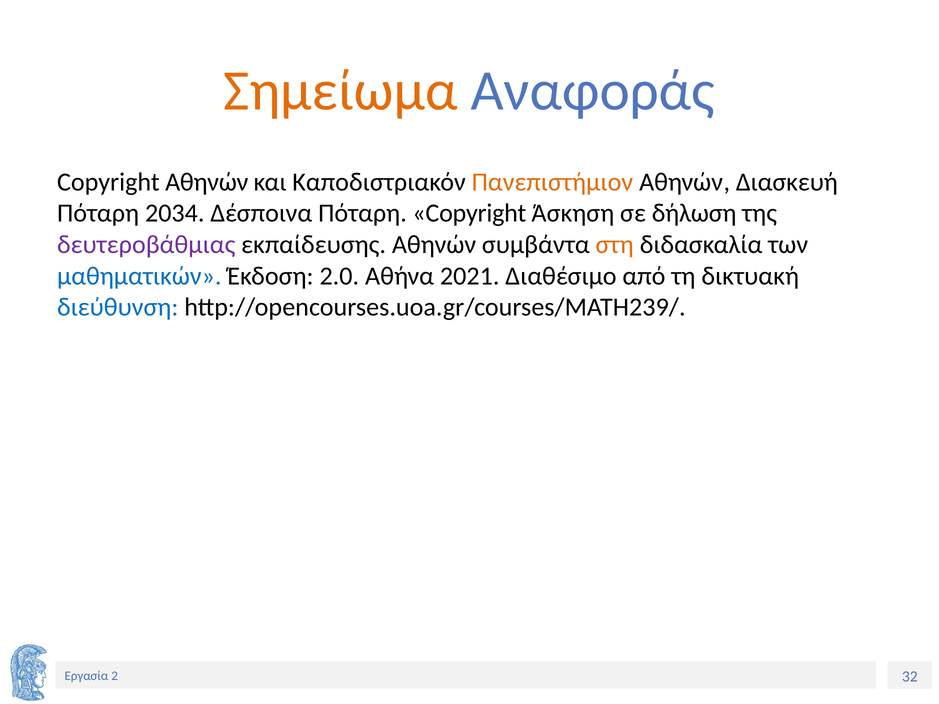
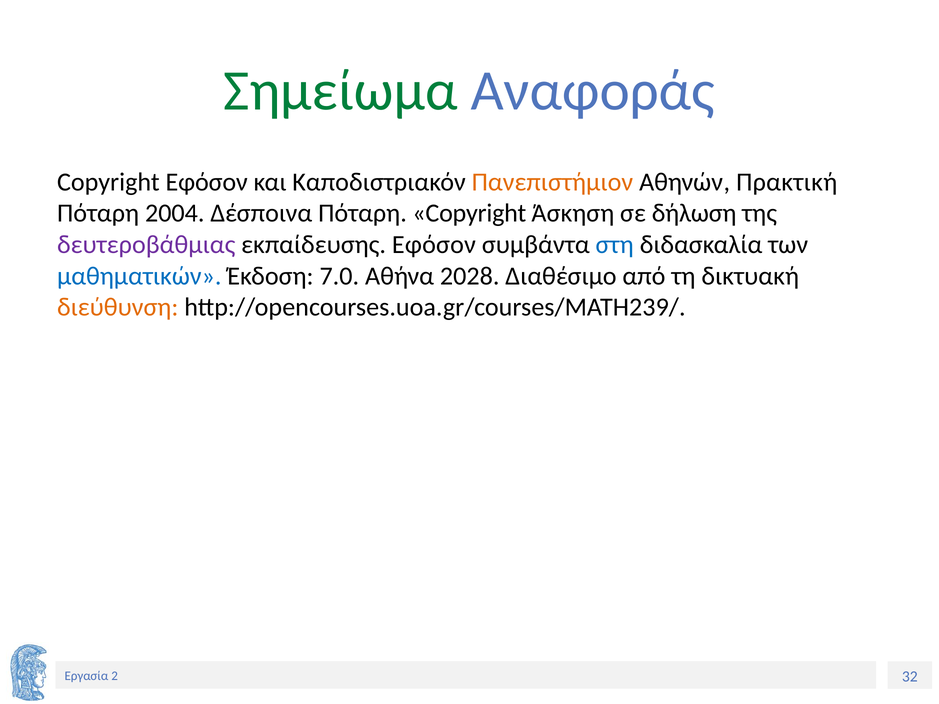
Σημείωμα colour: orange -> green
Copyright Αθηνών: Αθηνών -> Εφόσον
Διασκευή: Διασκευή -> Πρακτική
2034: 2034 -> 2004
εκπαίδευσης Αθηνών: Αθηνών -> Εφόσον
στη colour: orange -> blue
2.0: 2.0 -> 7.0
2021: 2021 -> 2028
διεύθυνση colour: blue -> orange
